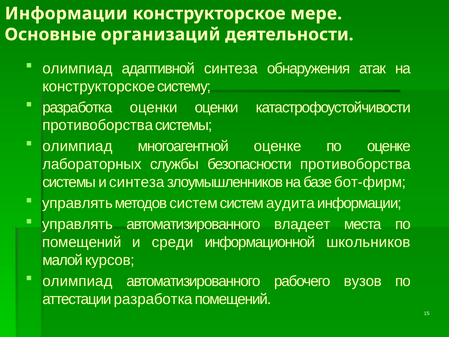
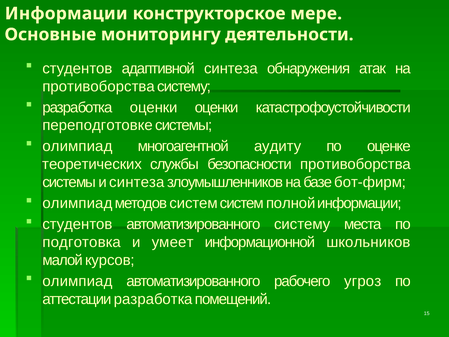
организаций: организаций -> мониторингу
олимпиад at (77, 68): олимпиад -> студентов
конструкторское at (99, 86): конструкторское -> противоборства
противоборства at (98, 125): противоборства -> переподготовке
многоагентной оценке: оценке -> аудиту
лабораторных: лабораторных -> теоретических
управлять at (78, 203): управлять -> олимпиад
аудита: аудита -> полной
управлять at (78, 224): управлять -> студентов
автоматизированного владеет: владеет -> систему
помещений at (82, 242): помещений -> подготовка
среди: среди -> умеет
вузов: вузов -> угроз
